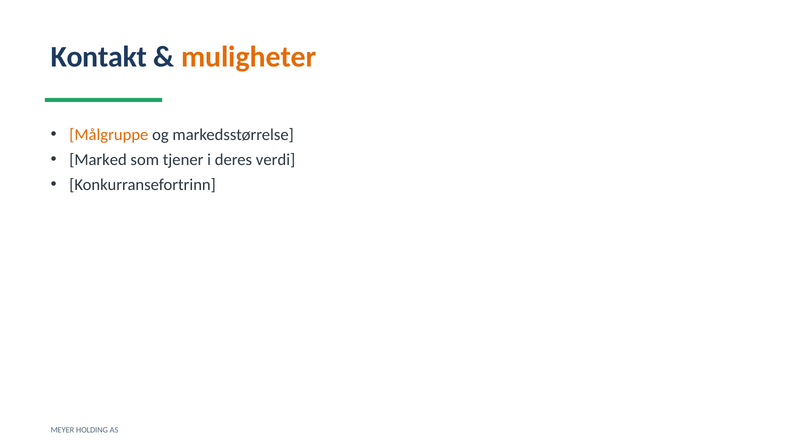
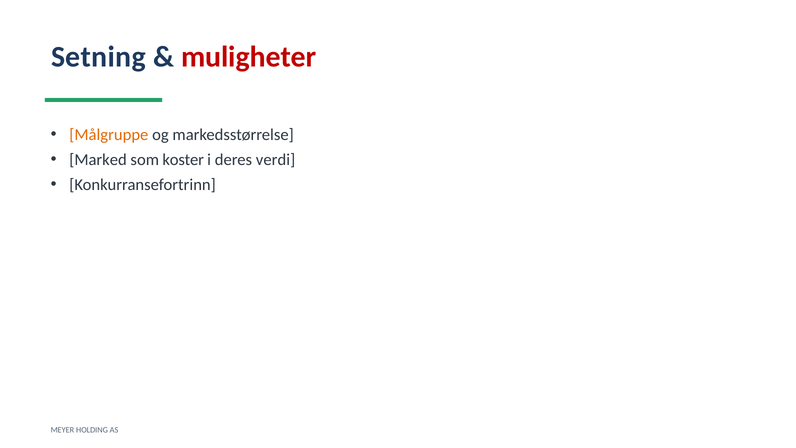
Kontakt: Kontakt -> Setning
muligheter colour: orange -> red
tjener: tjener -> koster
